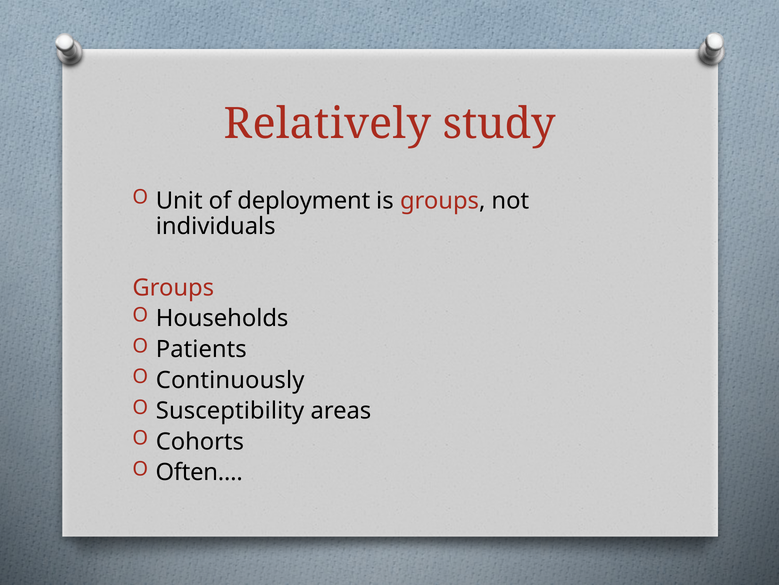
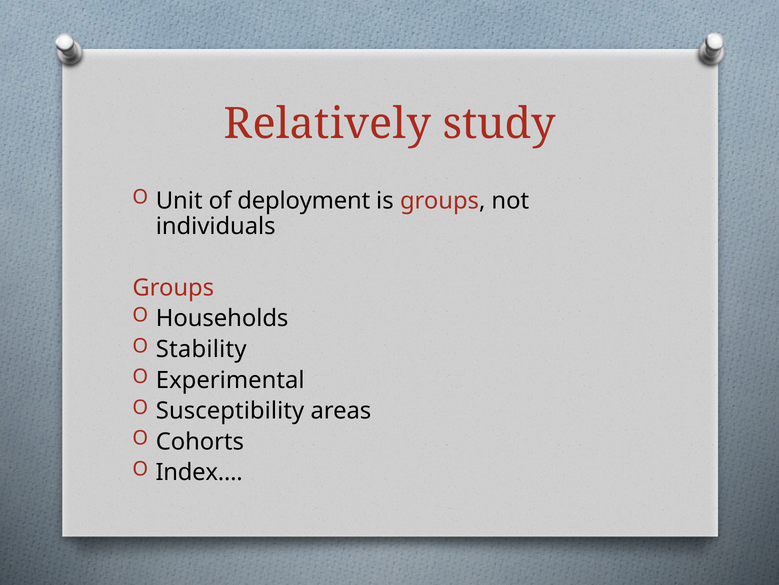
Patients: Patients -> Stability
Continuously: Continuously -> Experimental
Often…: Often… -> Index…
